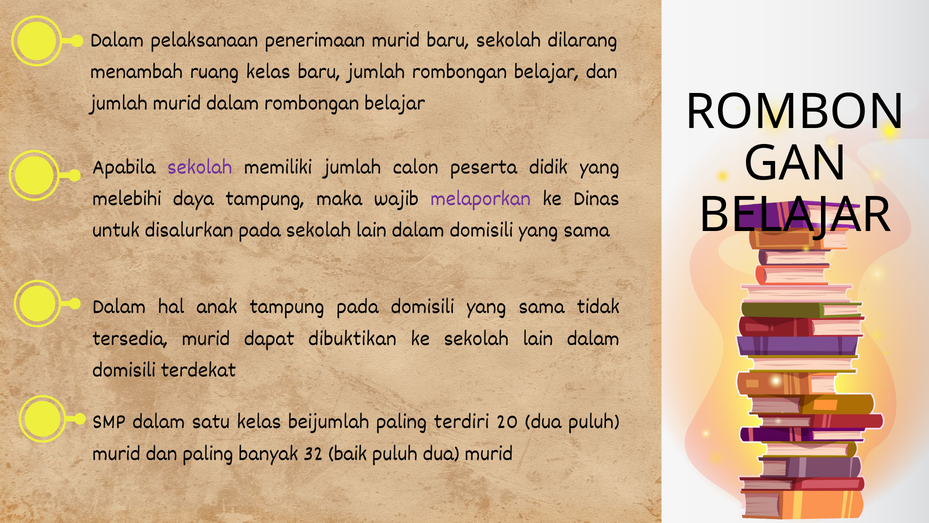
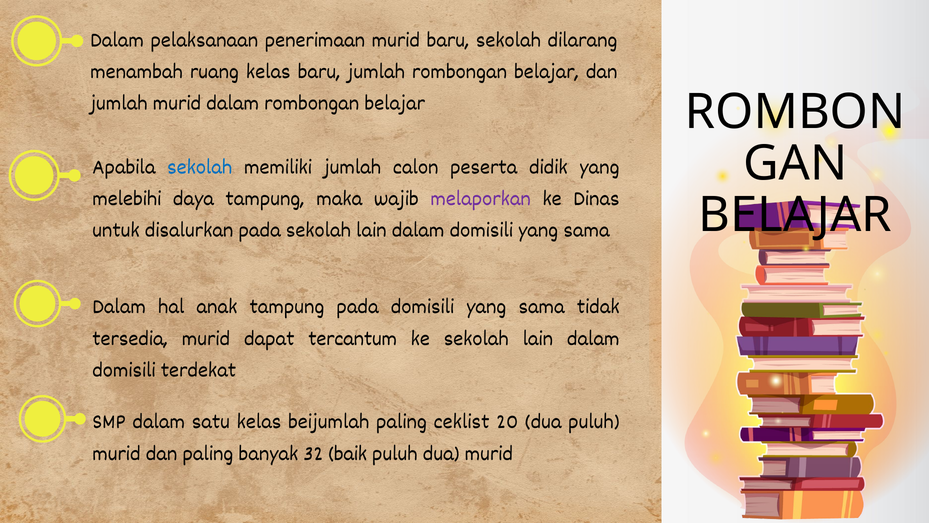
sekolah at (200, 166) colour: purple -> blue
dibuktikan: dibuktikan -> tercantum
terdiri: terdiri -> ceklist
